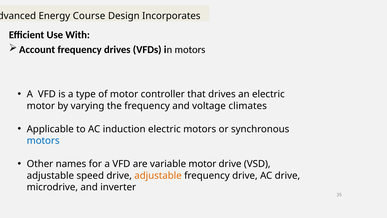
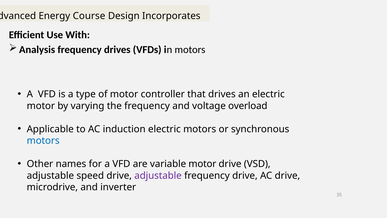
Account: Account -> Analysis
climates: climates -> overload
adjustable at (158, 175) colour: orange -> purple
